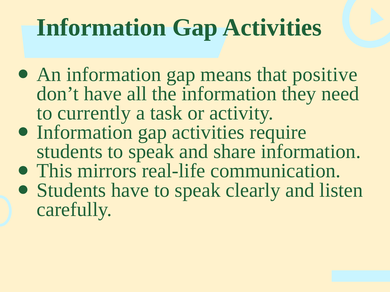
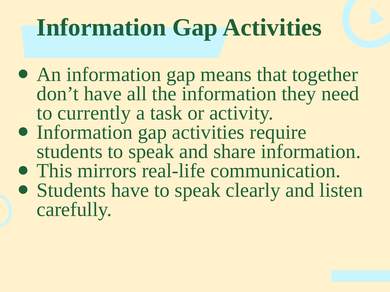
positive: positive -> together
